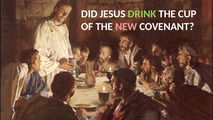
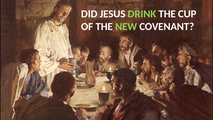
NEW colour: pink -> light green
